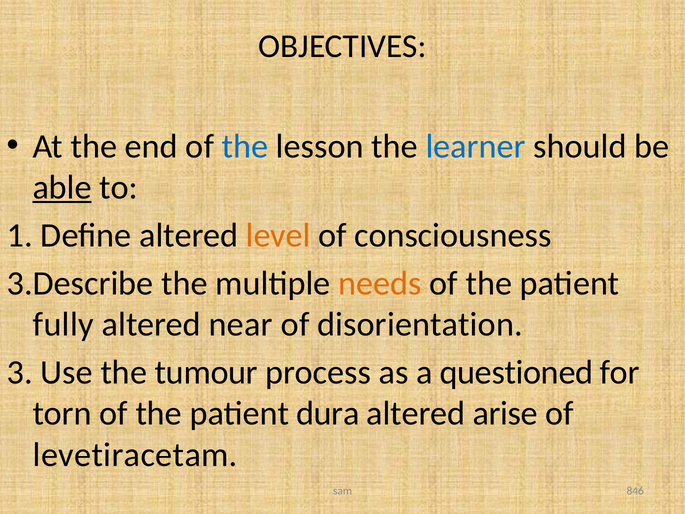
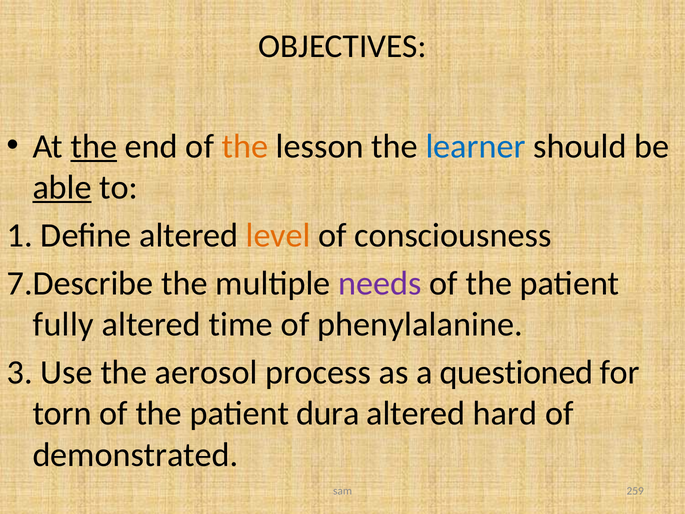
the at (94, 146) underline: none -> present
the at (245, 146) colour: blue -> orange
3.Describe: 3.Describe -> 7.Describe
needs colour: orange -> purple
near: near -> time
disorientation: disorientation -> phenylalanine
tumour: tumour -> aerosol
arise: arise -> hard
levetiracetam: levetiracetam -> demonstrated
846: 846 -> 259
